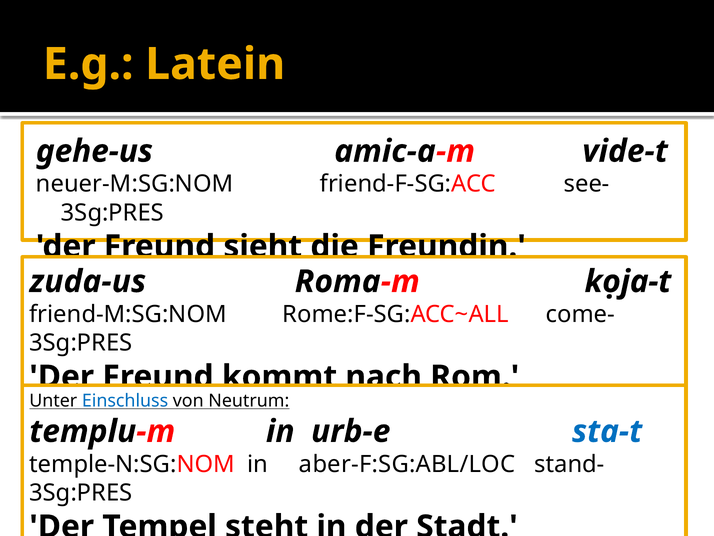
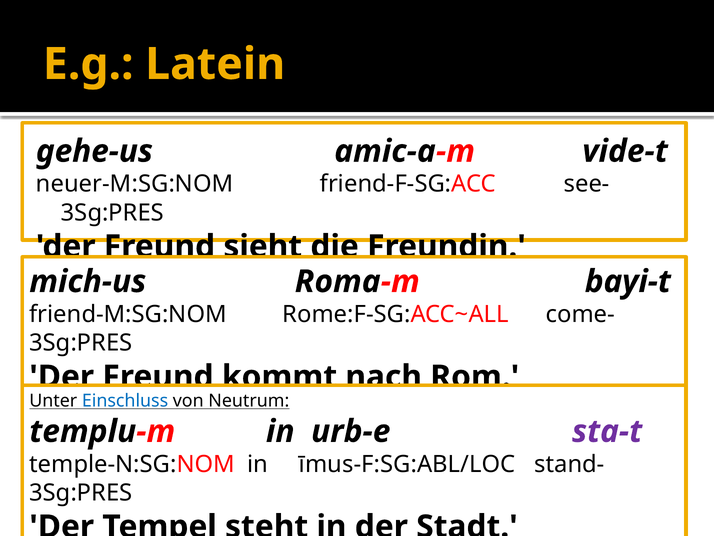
zuda-us: zuda-us -> mich-us
kọja-t: kọja-t -> bayi-t
sta-t colour: blue -> purple
aber-F:SG:ABL/LOC: aber-F:SG:ABL/LOC -> īmus-F:SG:ABL/LOC
